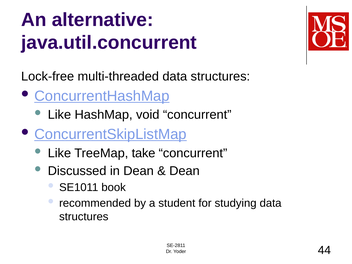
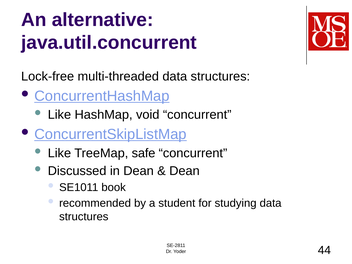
take: take -> safe
